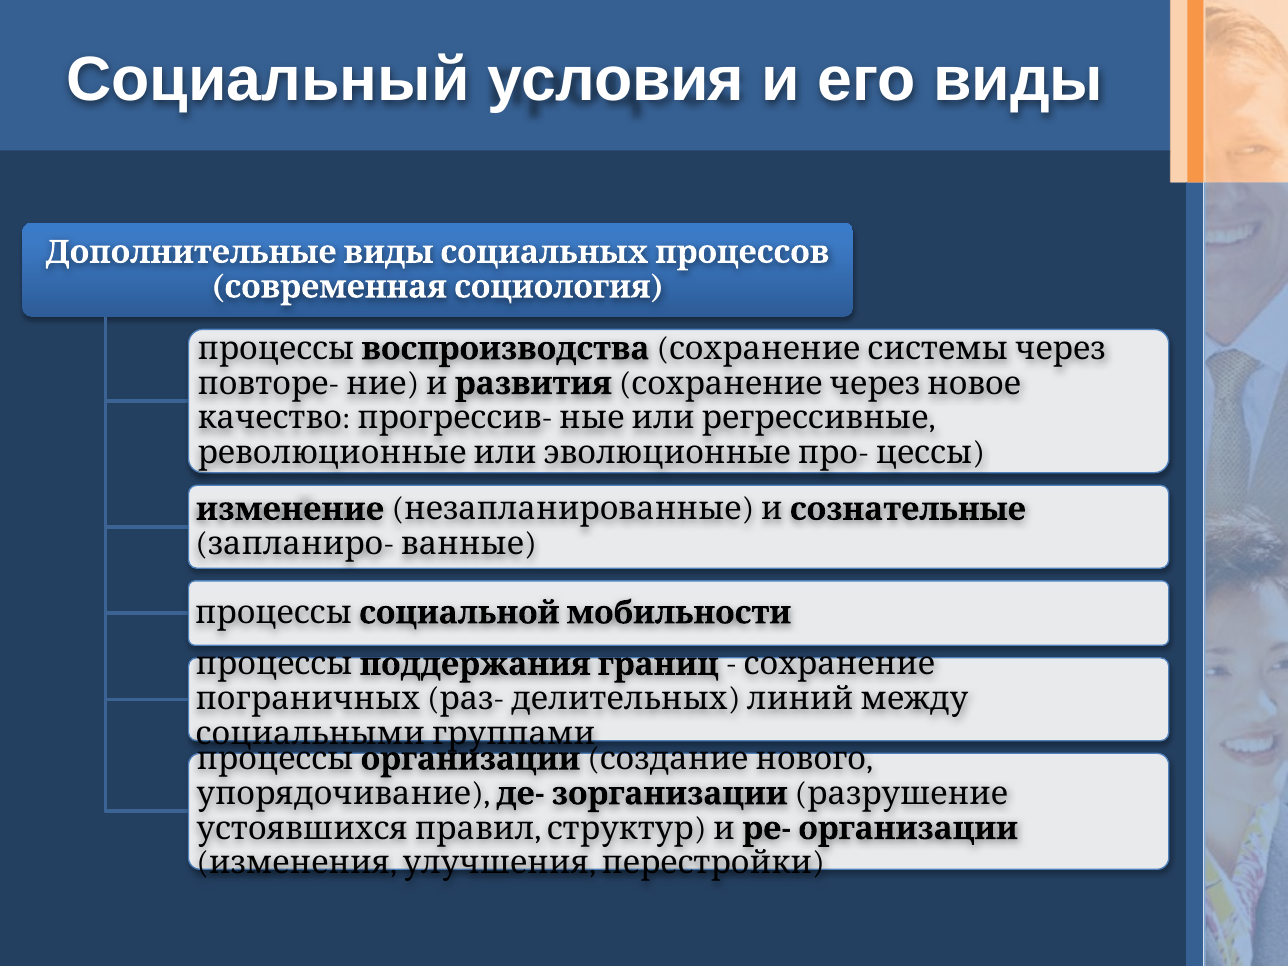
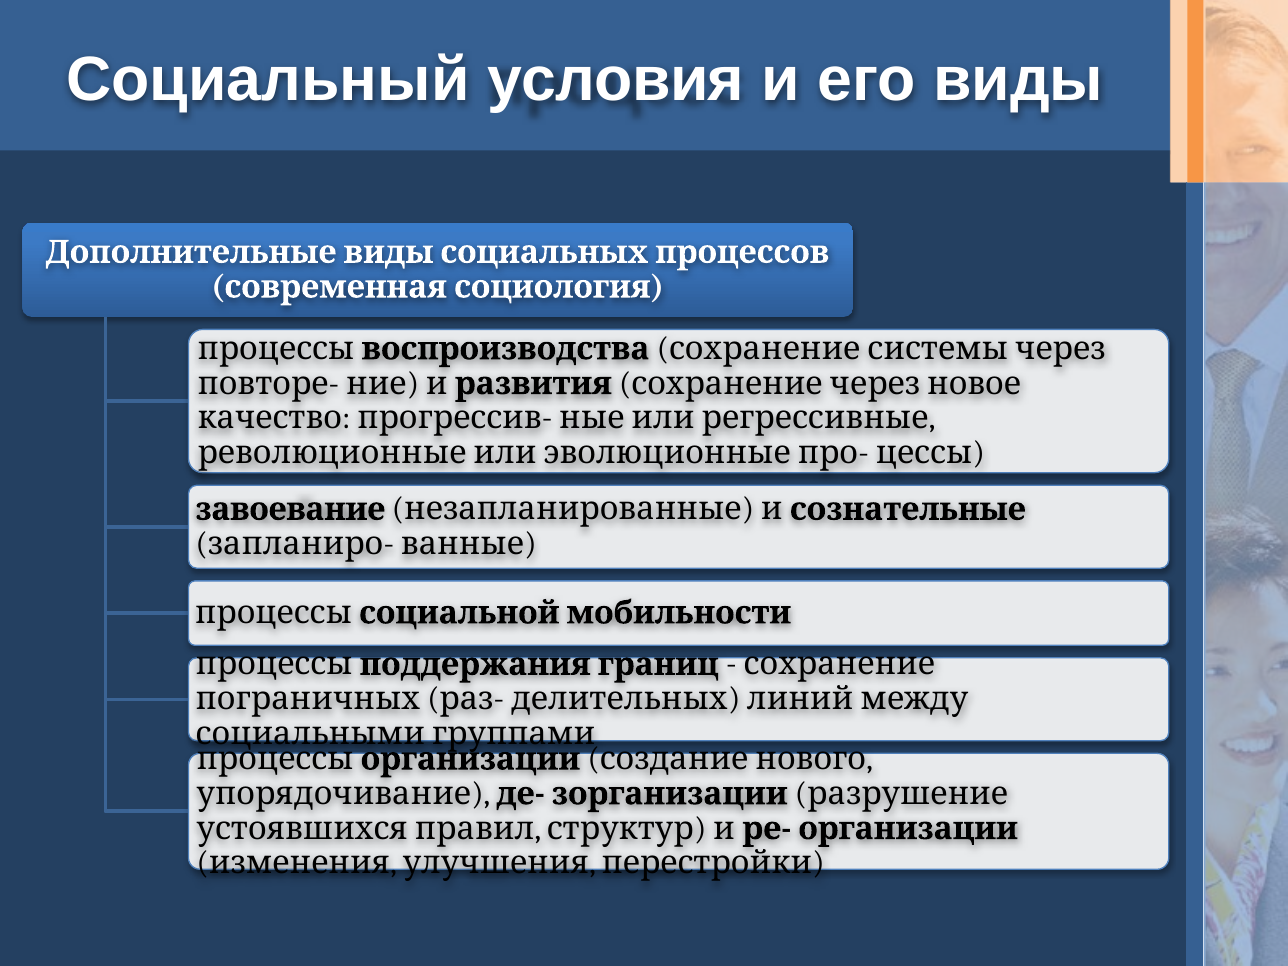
изменение: изменение -> завоевание
